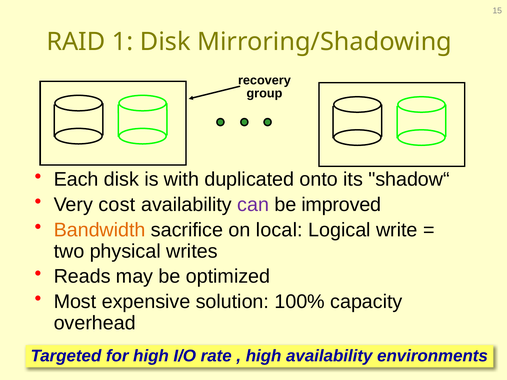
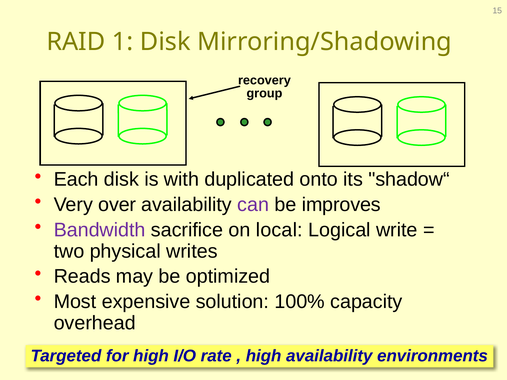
cost: cost -> over
improved: improved -> improves
Bandwidth colour: orange -> purple
